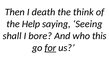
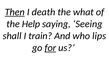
Then underline: none -> present
think: think -> what
bore: bore -> train
this: this -> lips
